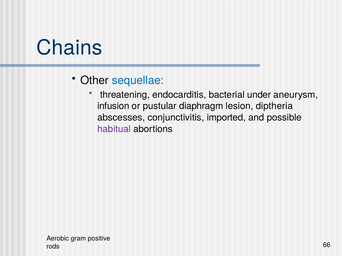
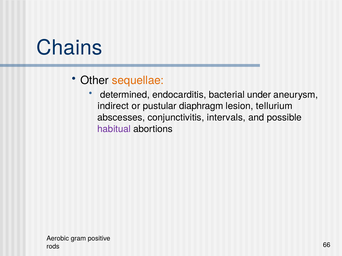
sequellae colour: blue -> orange
threatening: threatening -> determined
infusion: infusion -> indirect
diptheria: diptheria -> tellurium
imported: imported -> intervals
